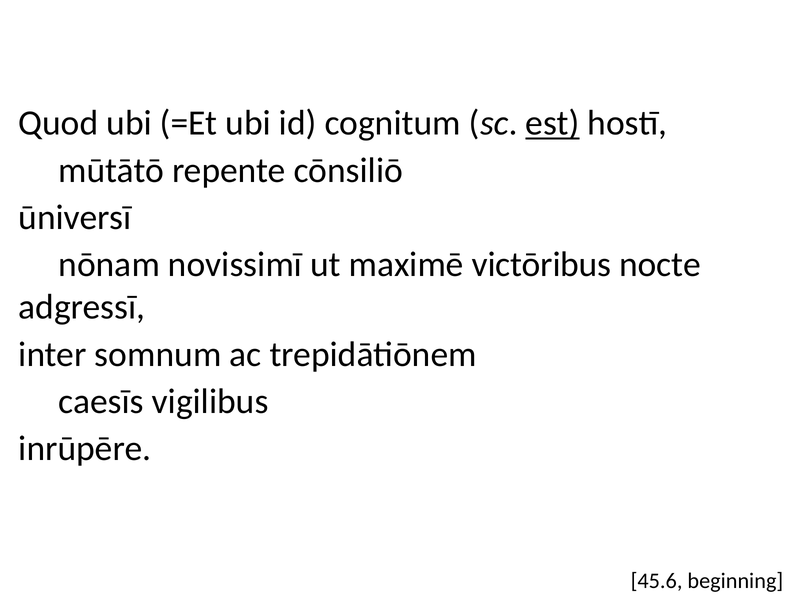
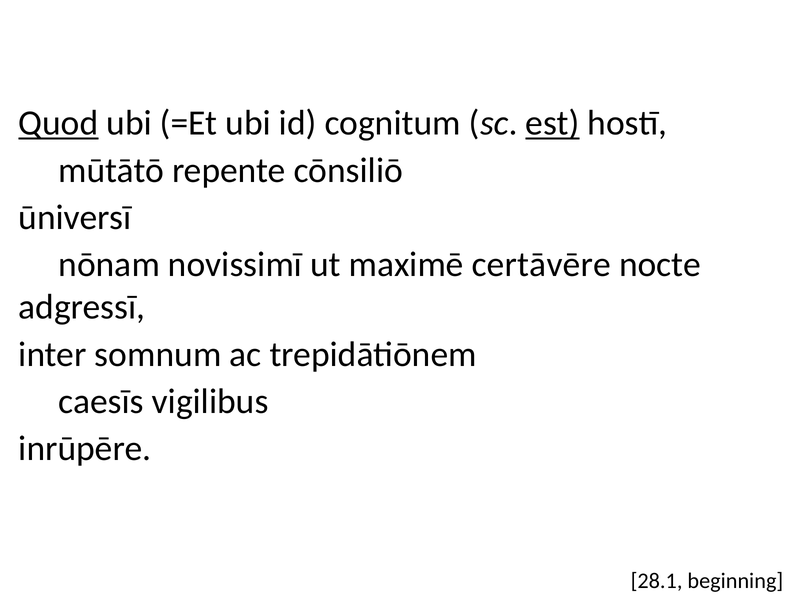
Quod underline: none -> present
victōribus: victōribus -> certāvēre
45.6: 45.6 -> 28.1
